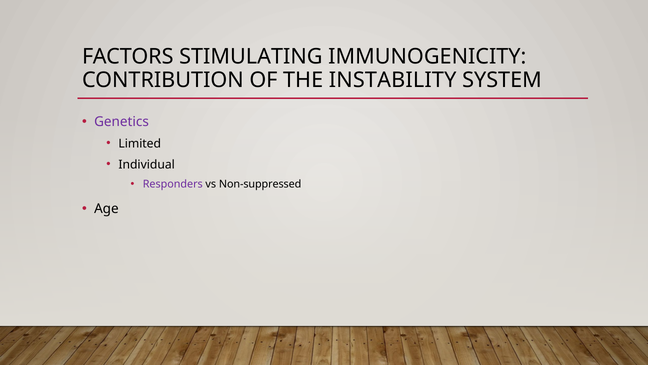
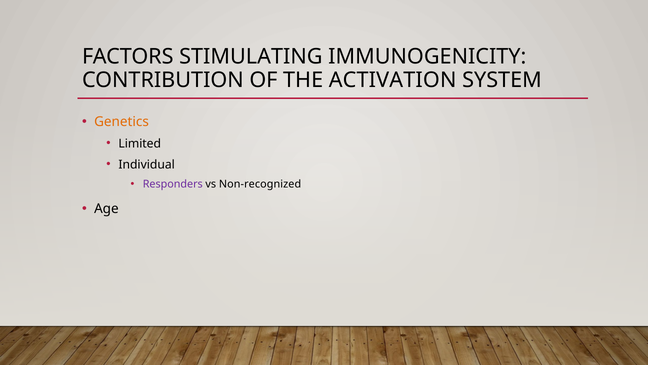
INSTABILITY: INSTABILITY -> ACTIVATION
Genetics colour: purple -> orange
Non-suppressed: Non-suppressed -> Non-recognized
